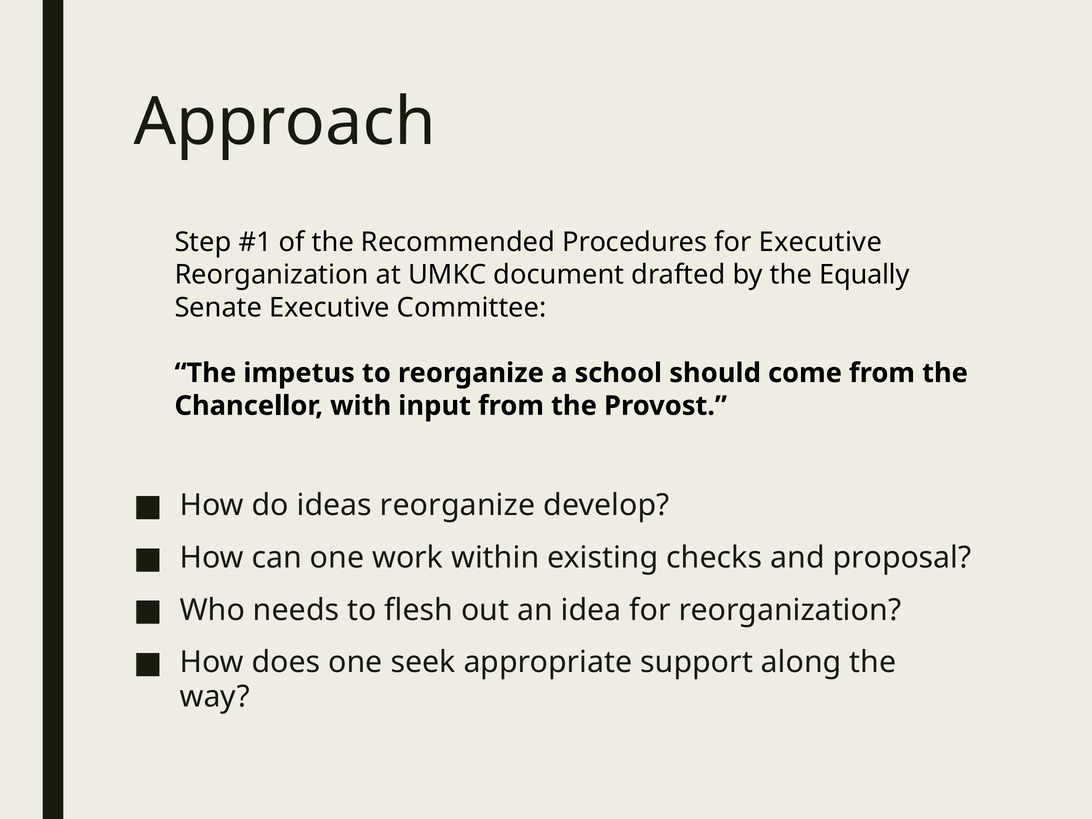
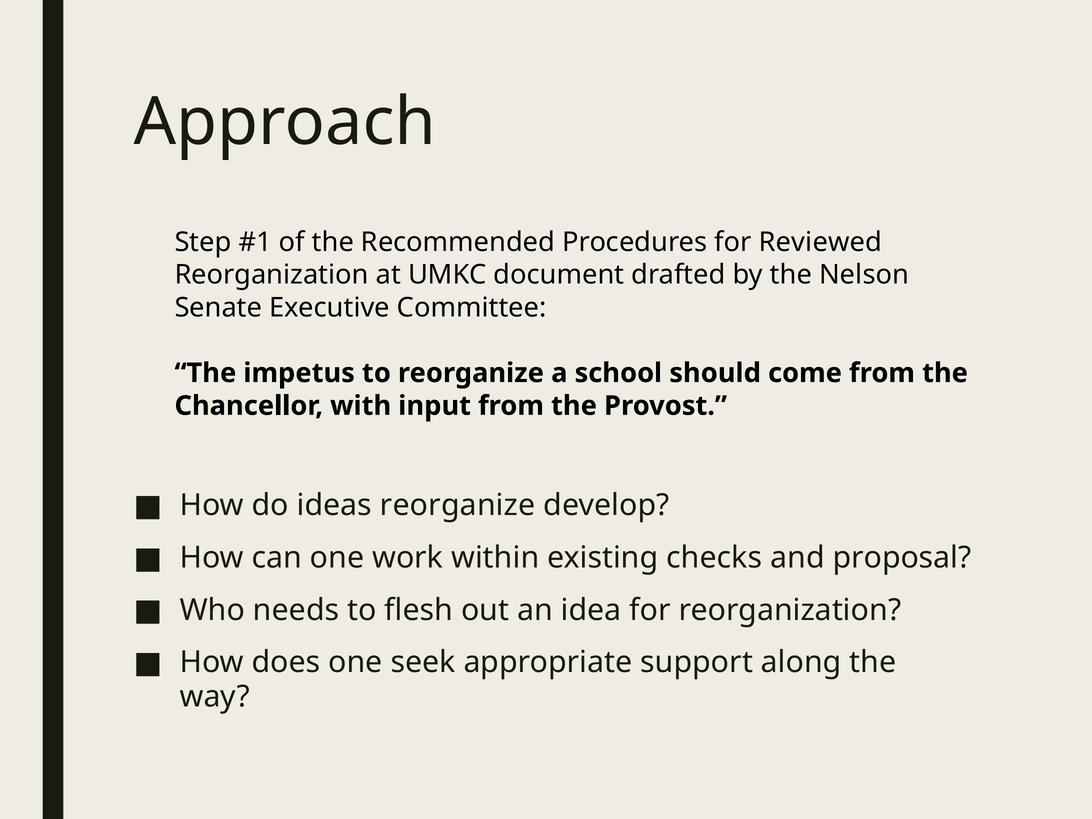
for Executive: Executive -> Reviewed
Equally: Equally -> Nelson
